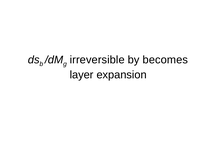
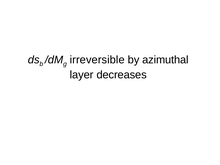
becomes: becomes -> azimuthal
expansion: expansion -> decreases
